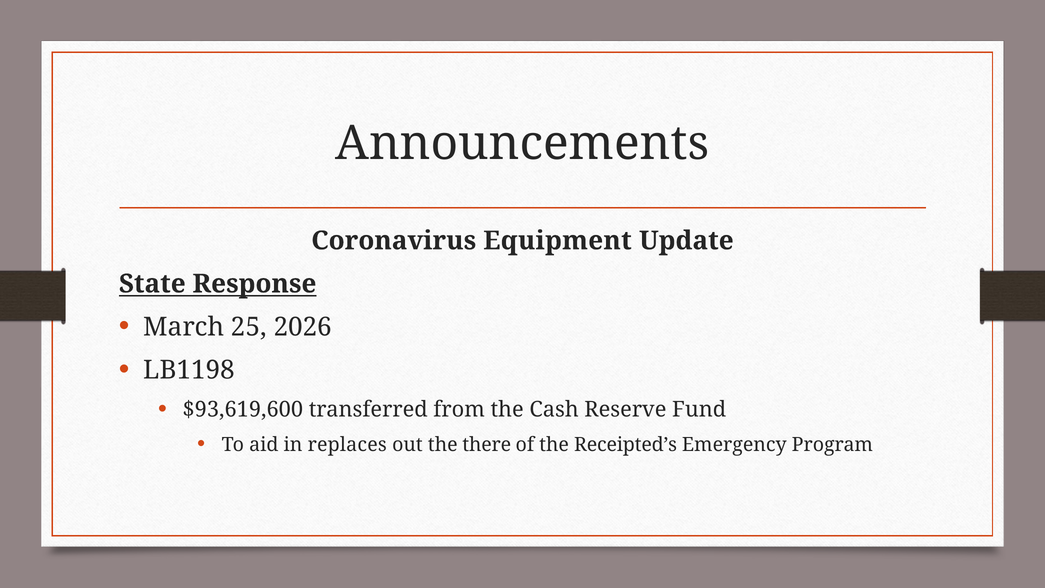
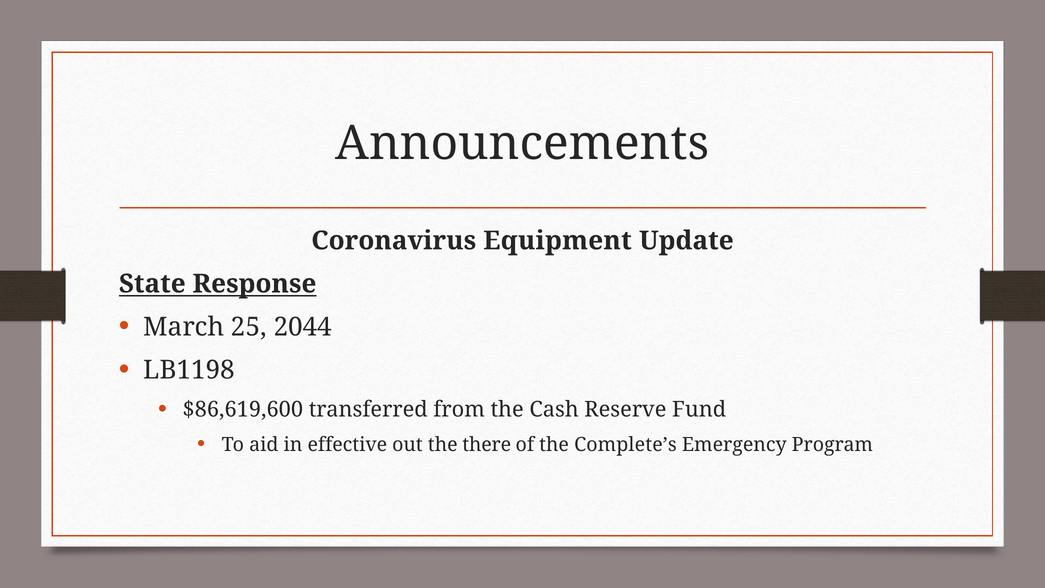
2026: 2026 -> 2044
$93,619,600: $93,619,600 -> $86,619,600
replaces: replaces -> effective
Receipted’s: Receipted’s -> Complete’s
